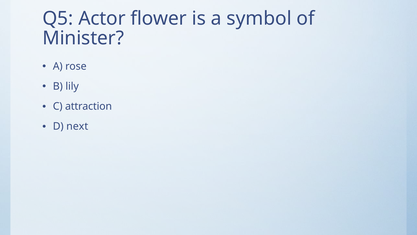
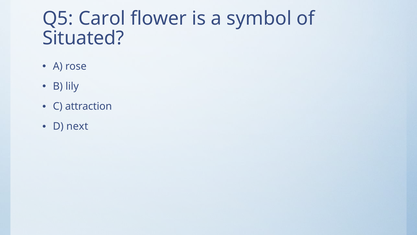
Actor: Actor -> Carol
Minister: Minister -> Situated
